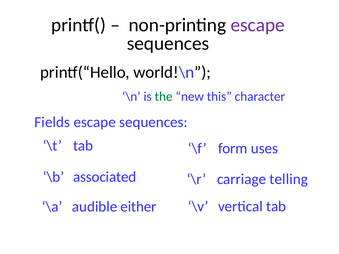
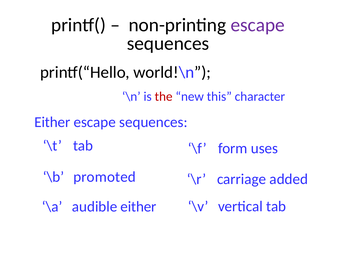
the colour: green -> red
Fields at (52, 122): Fields -> Either
associated: associated -> promoted
telling: telling -> added
